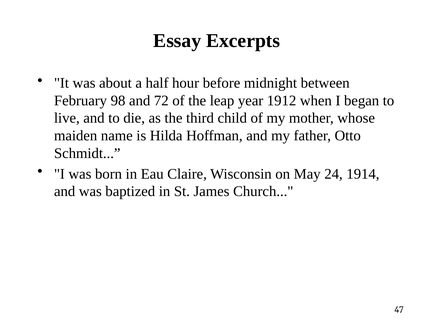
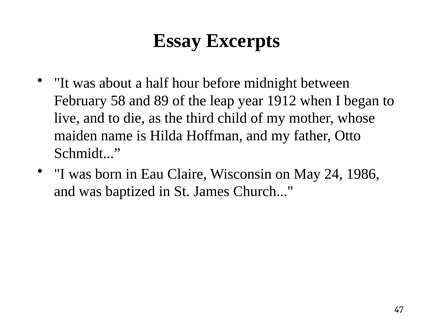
98: 98 -> 58
72: 72 -> 89
1914: 1914 -> 1986
